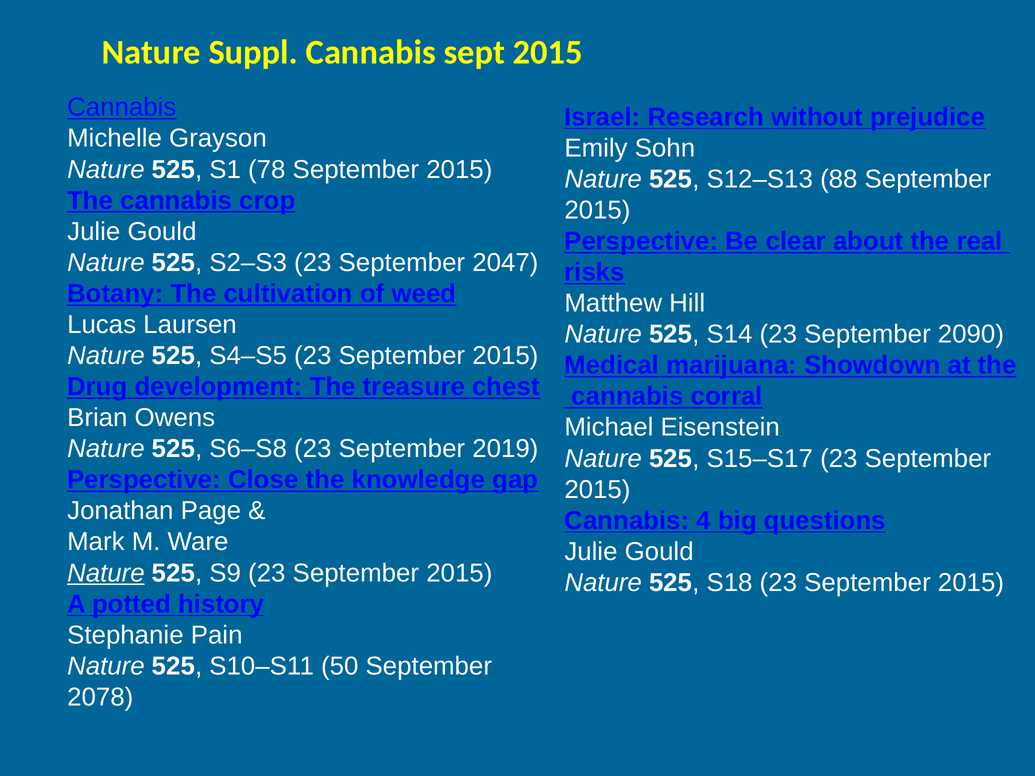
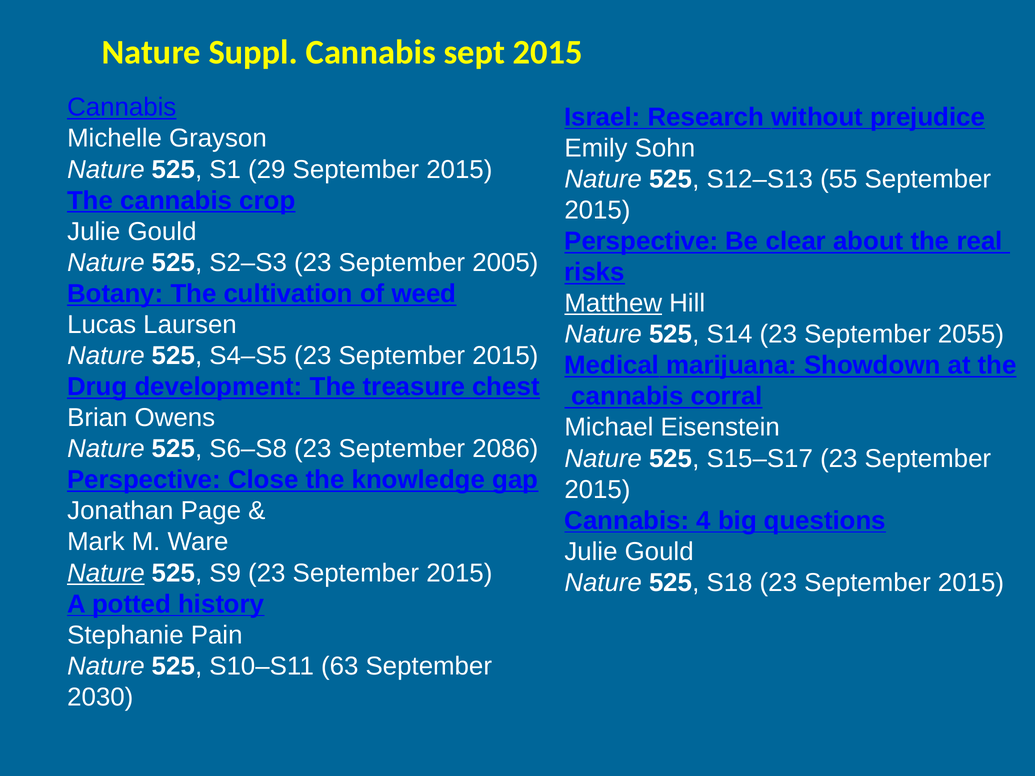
78: 78 -> 29
88: 88 -> 55
2047: 2047 -> 2005
Matthew underline: none -> present
2090: 2090 -> 2055
2019: 2019 -> 2086
50: 50 -> 63
2078: 2078 -> 2030
